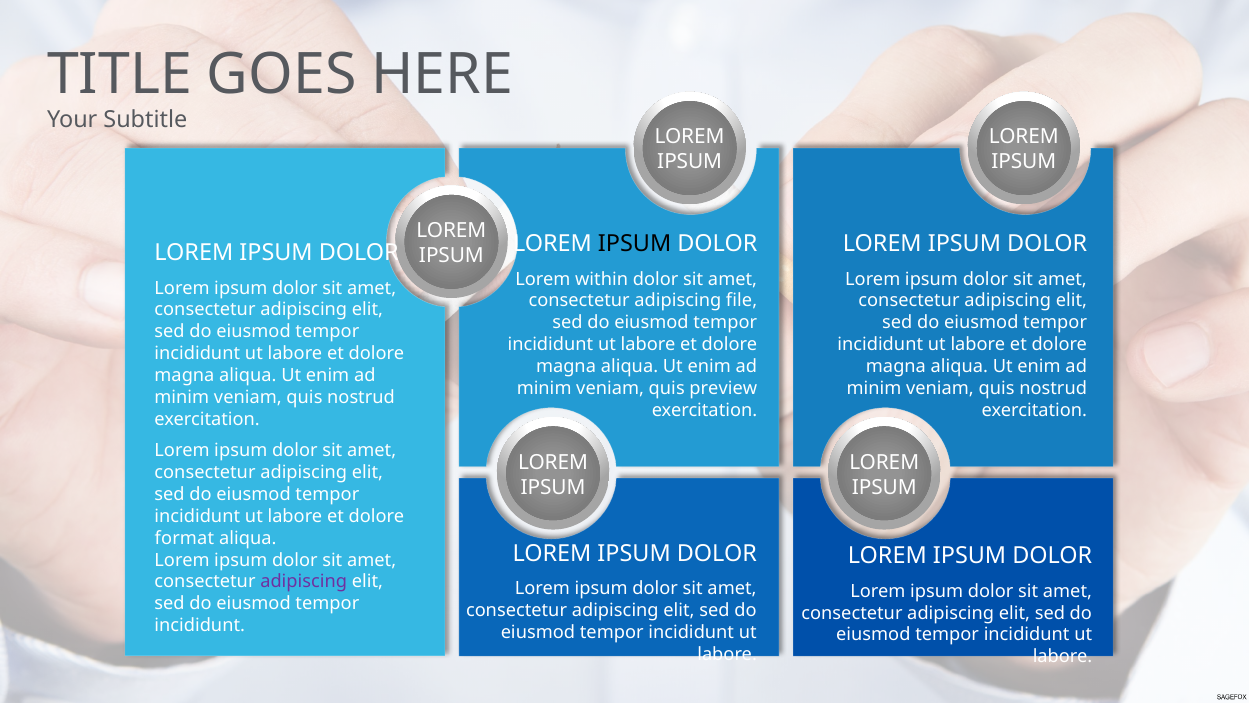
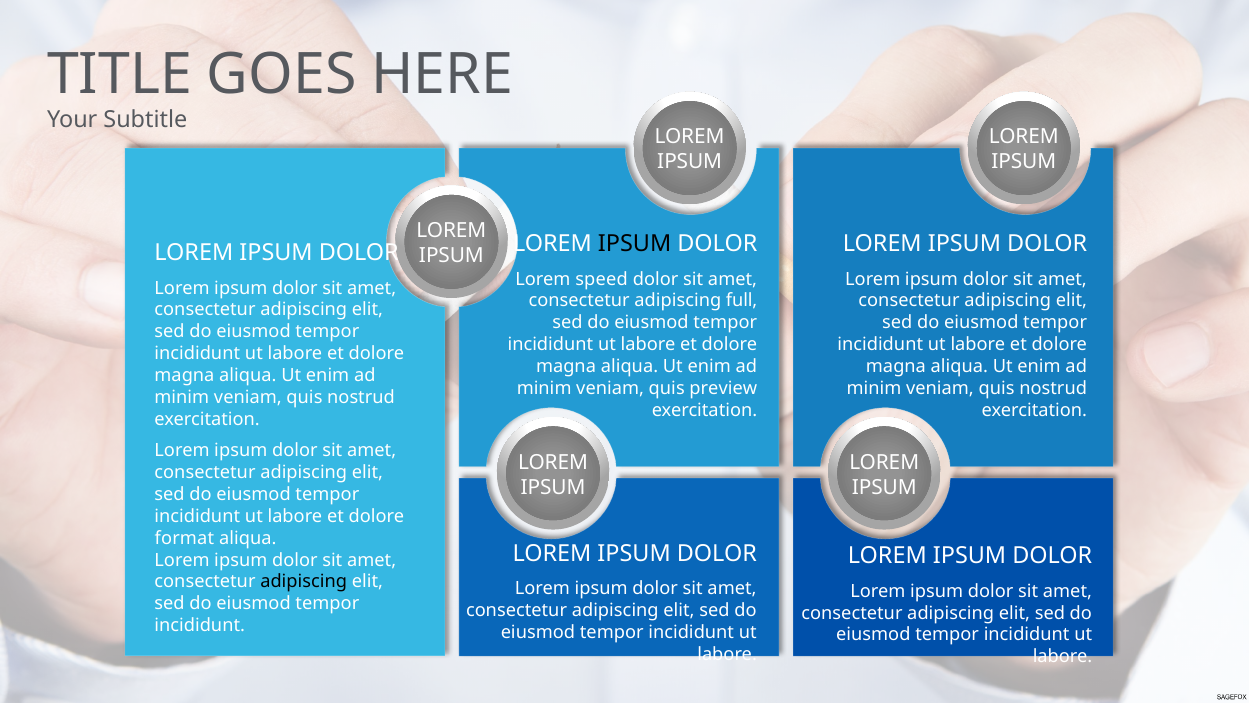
within: within -> speed
file: file -> full
adipiscing at (304, 582) colour: purple -> black
